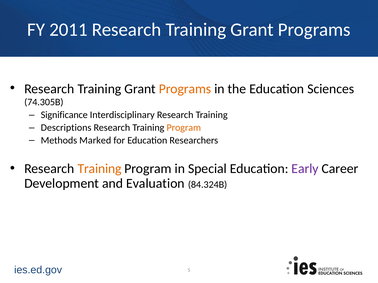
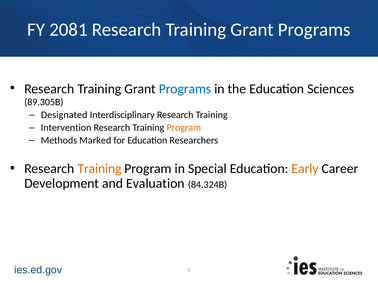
2011: 2011 -> 2081
Programs at (185, 89) colour: orange -> blue
74.305B: 74.305B -> 89.305B
Significance: Significance -> Designated
Descriptions: Descriptions -> Intervention
Early colour: purple -> orange
